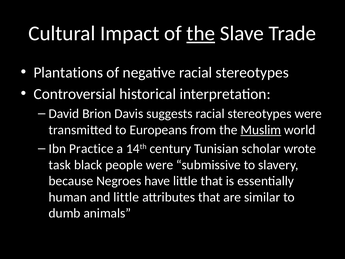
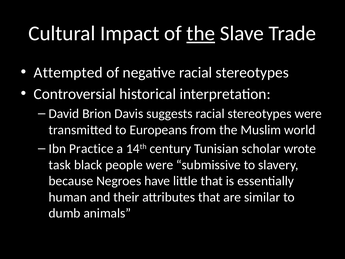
Plantations: Plantations -> Attempted
Muslim underline: present -> none
and little: little -> their
